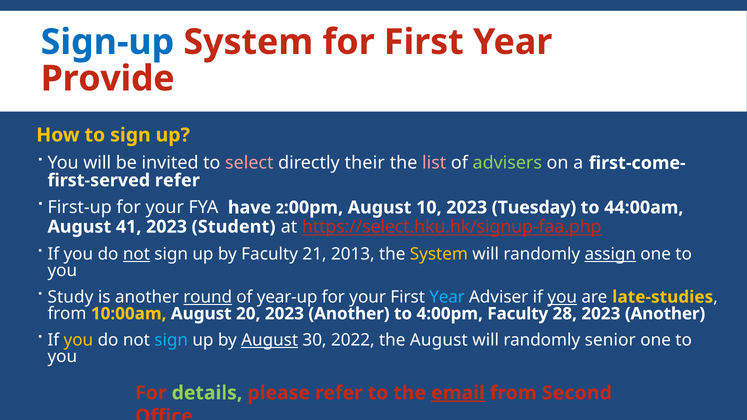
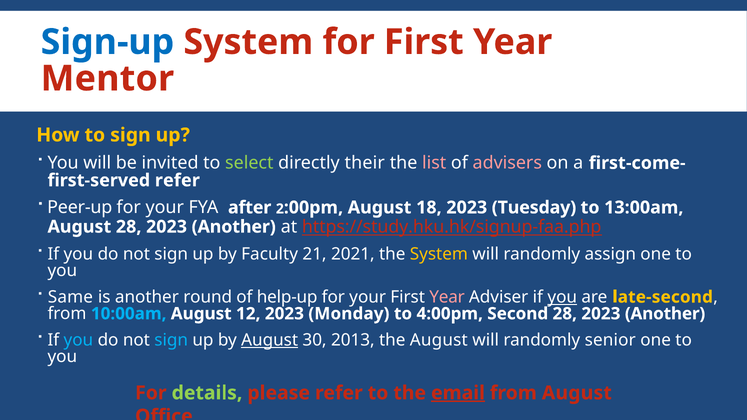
Provide: Provide -> Mentor
select colour: pink -> light green
advisers colour: light green -> pink
First-up: First-up -> Peer-up
have: have -> after
10: 10 -> 18
44:00am: 44:00am -> 13:00am
August 41: 41 -> 28
Student at (234, 227): Student -> Another
https://select.hku.hk/signup-faa.php: https://select.hku.hk/signup-faa.php -> https://study.hku.hk/signup-faa.php
not at (136, 254) underline: present -> none
2013: 2013 -> 2021
assign underline: present -> none
Study: Study -> Same
round underline: present -> none
year-up: year-up -> help-up
Year at (447, 297) colour: light blue -> pink
late-studies: late-studies -> late-second
10:00am colour: yellow -> light blue
20: 20 -> 12
Another at (349, 314): Another -> Monday
4:00pm Faculty: Faculty -> Second
you at (78, 340) colour: yellow -> light blue
2022: 2022 -> 2013
from Second: Second -> August
